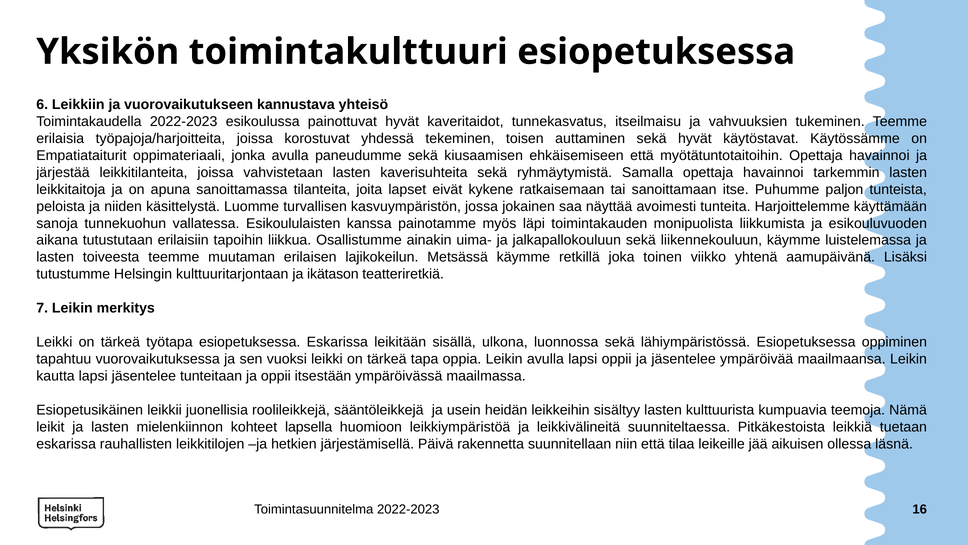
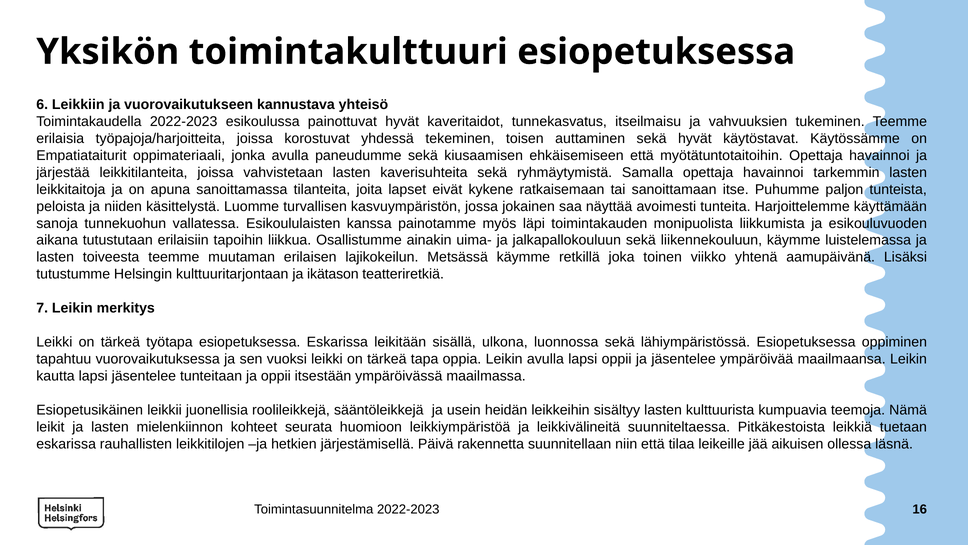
lapsella: lapsella -> seurata
